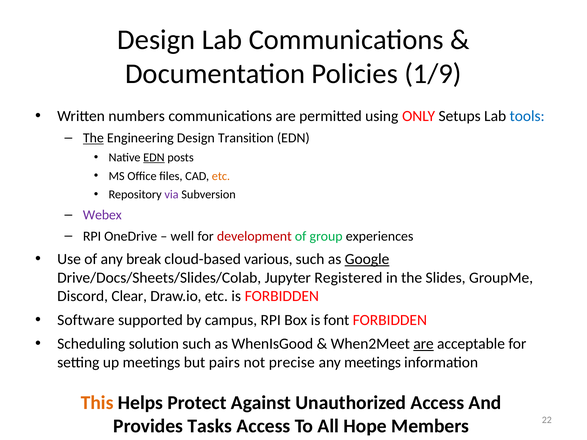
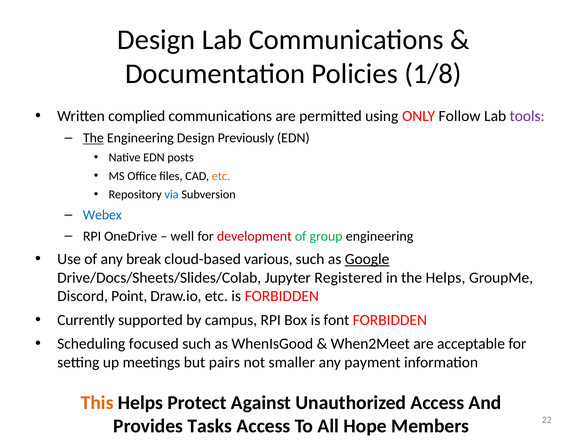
1/9: 1/9 -> 1/8
numbers: numbers -> complied
Setups: Setups -> Follow
tools colour: blue -> purple
Transition: Transition -> Previously
EDN at (154, 158) underline: present -> none
via colour: purple -> blue
Webex colour: purple -> blue
group experiences: experiences -> engineering
the Slides: Slides -> Helps
Clear: Clear -> Point
Software: Software -> Currently
solution: solution -> focused
are at (424, 344) underline: present -> none
precise: precise -> smaller
any meetings: meetings -> payment
